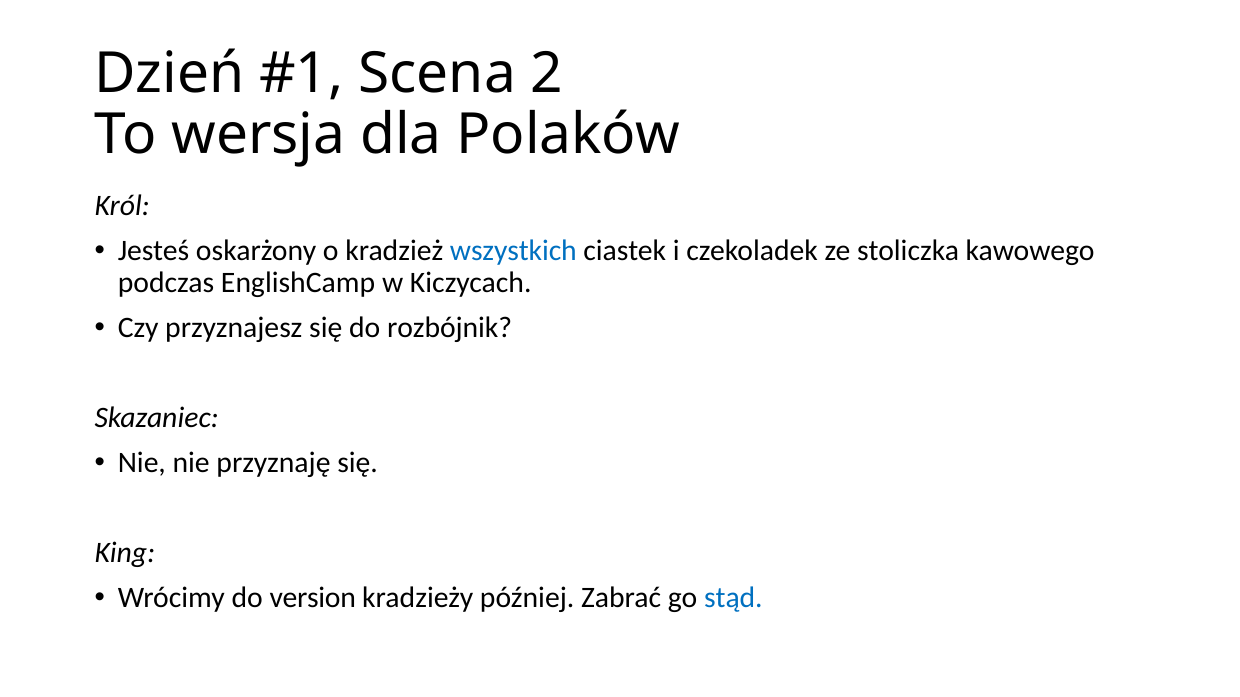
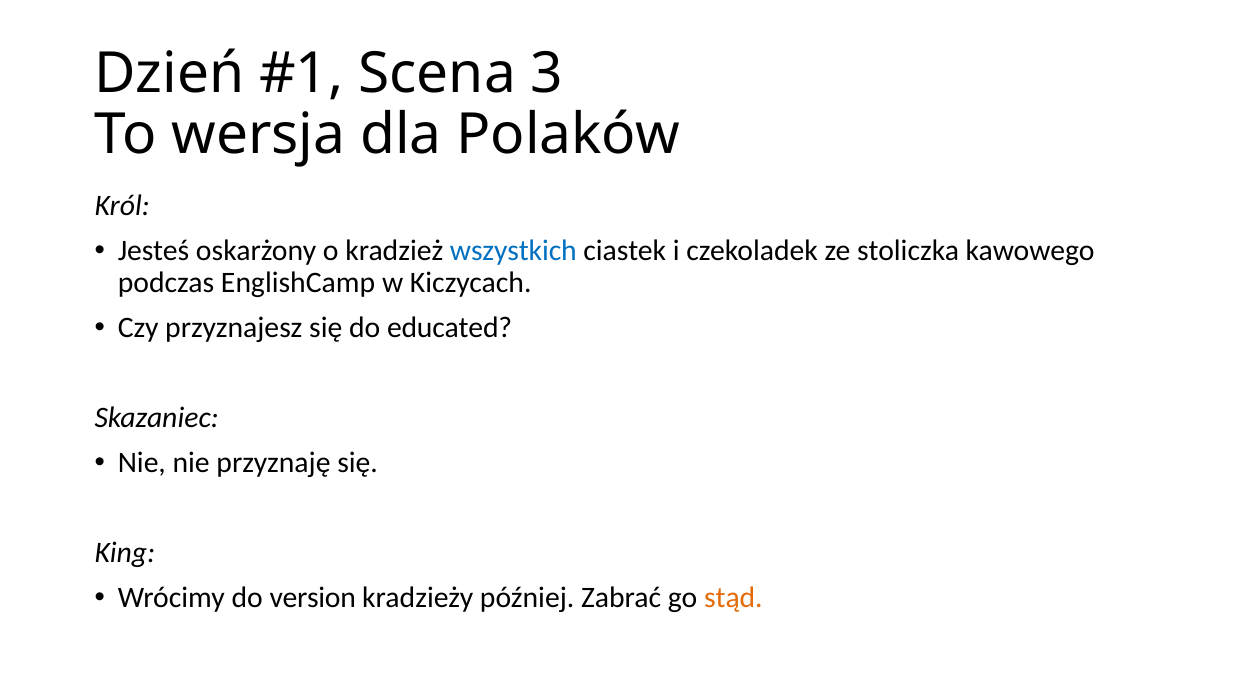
2: 2 -> 3
rozbójnik: rozbójnik -> educated
stąd colour: blue -> orange
